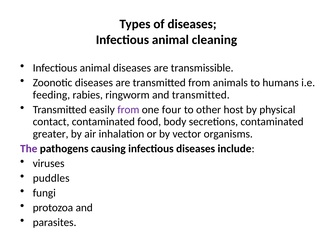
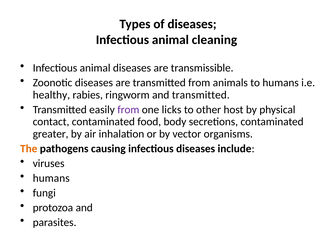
feeding: feeding -> healthy
four: four -> licks
The colour: purple -> orange
puddles at (51, 178): puddles -> humans
